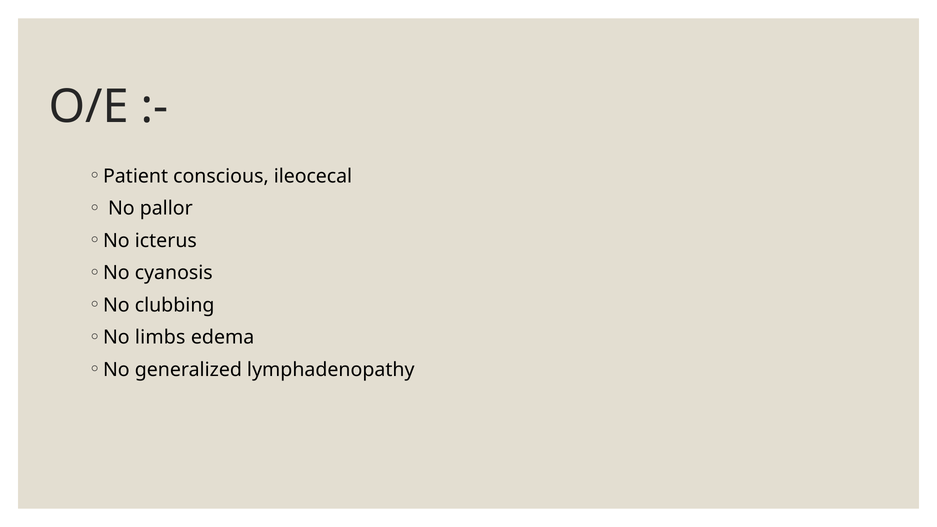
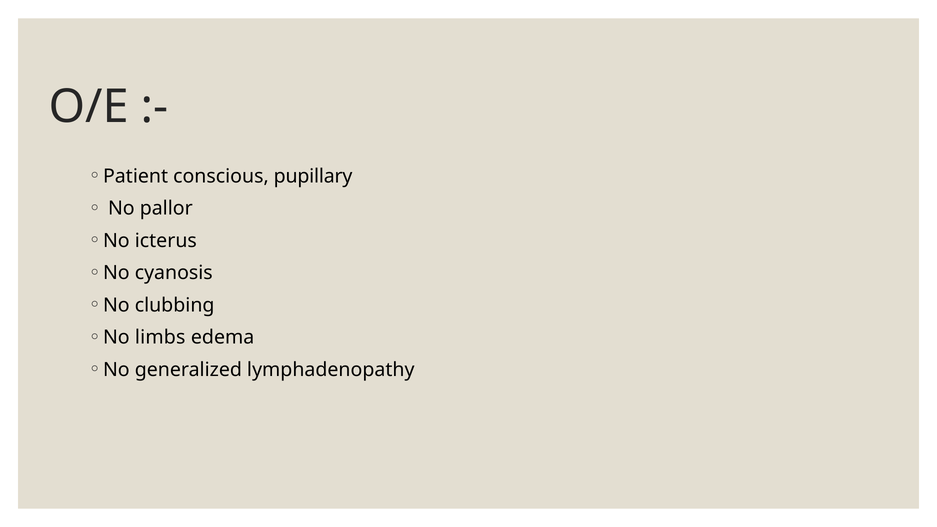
ileocecal: ileocecal -> pupillary
